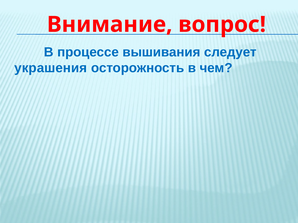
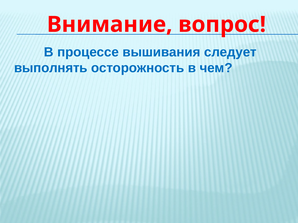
украшения: украшения -> выполнять
